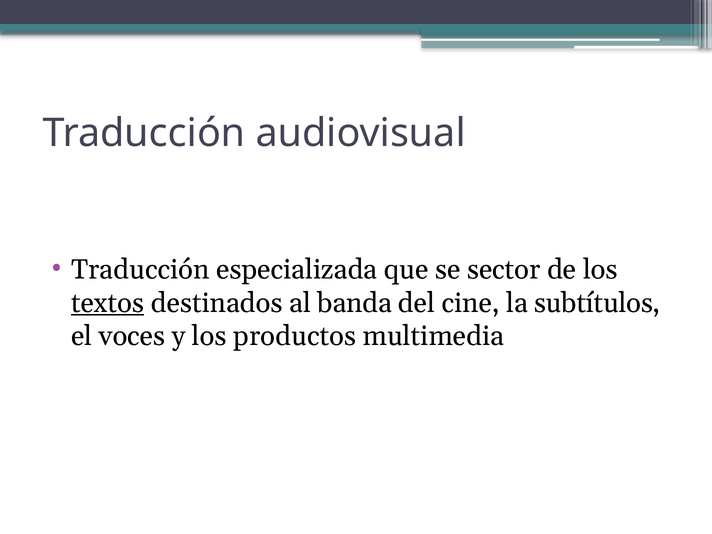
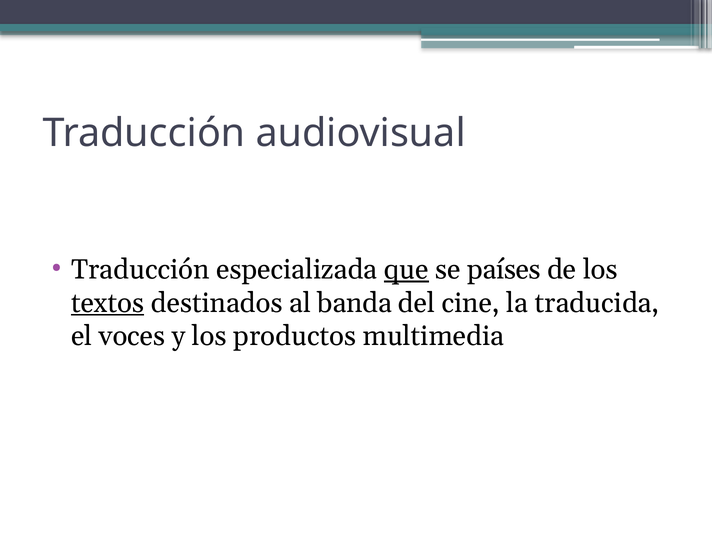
que underline: none -> present
sector: sector -> países
subtítulos: subtítulos -> traducida
